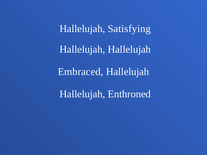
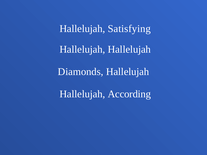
Embraced: Embraced -> Diamonds
Enthroned: Enthroned -> According
